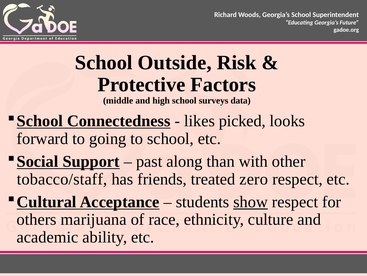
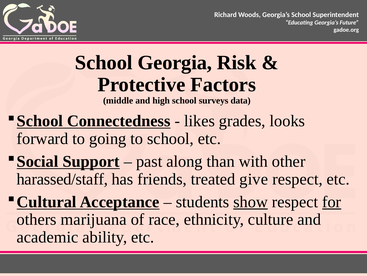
Outside: Outside -> Georgia
picked: picked -> grades
tobacco/staff: tobacco/staff -> harassed/staff
zero: zero -> give
for underline: none -> present
